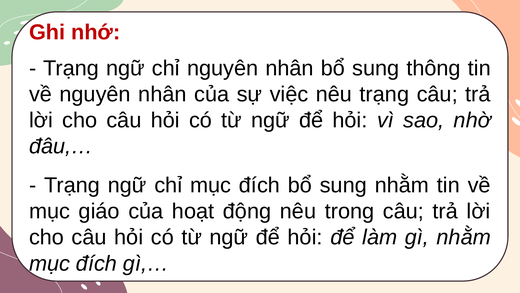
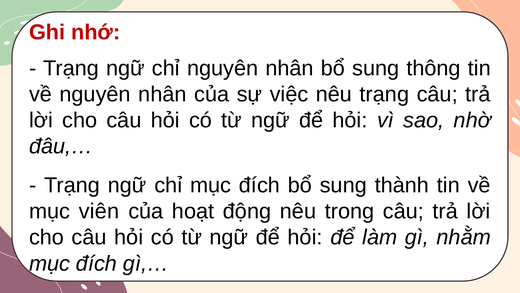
sung nhằm: nhằm -> thành
giáo: giáo -> viên
